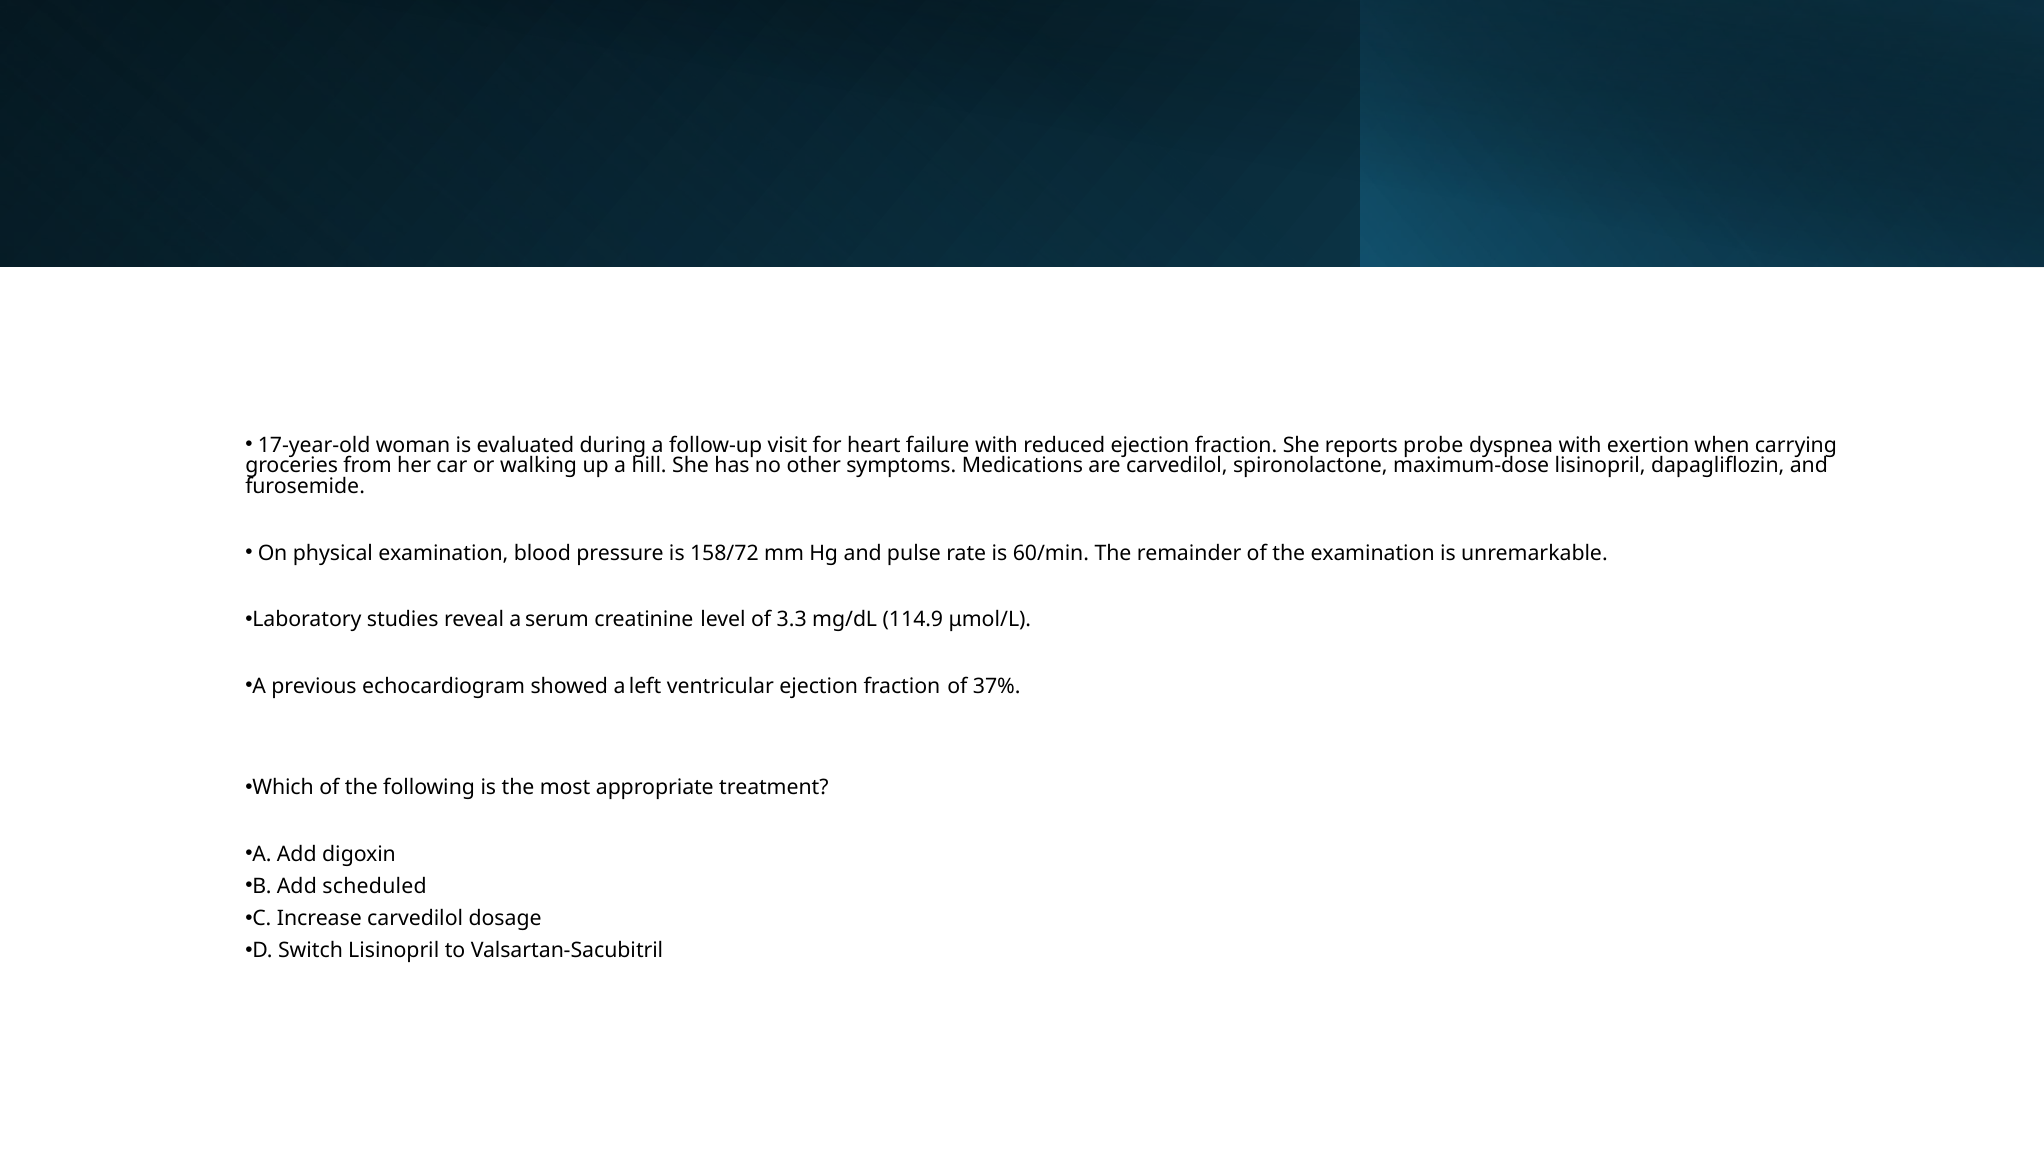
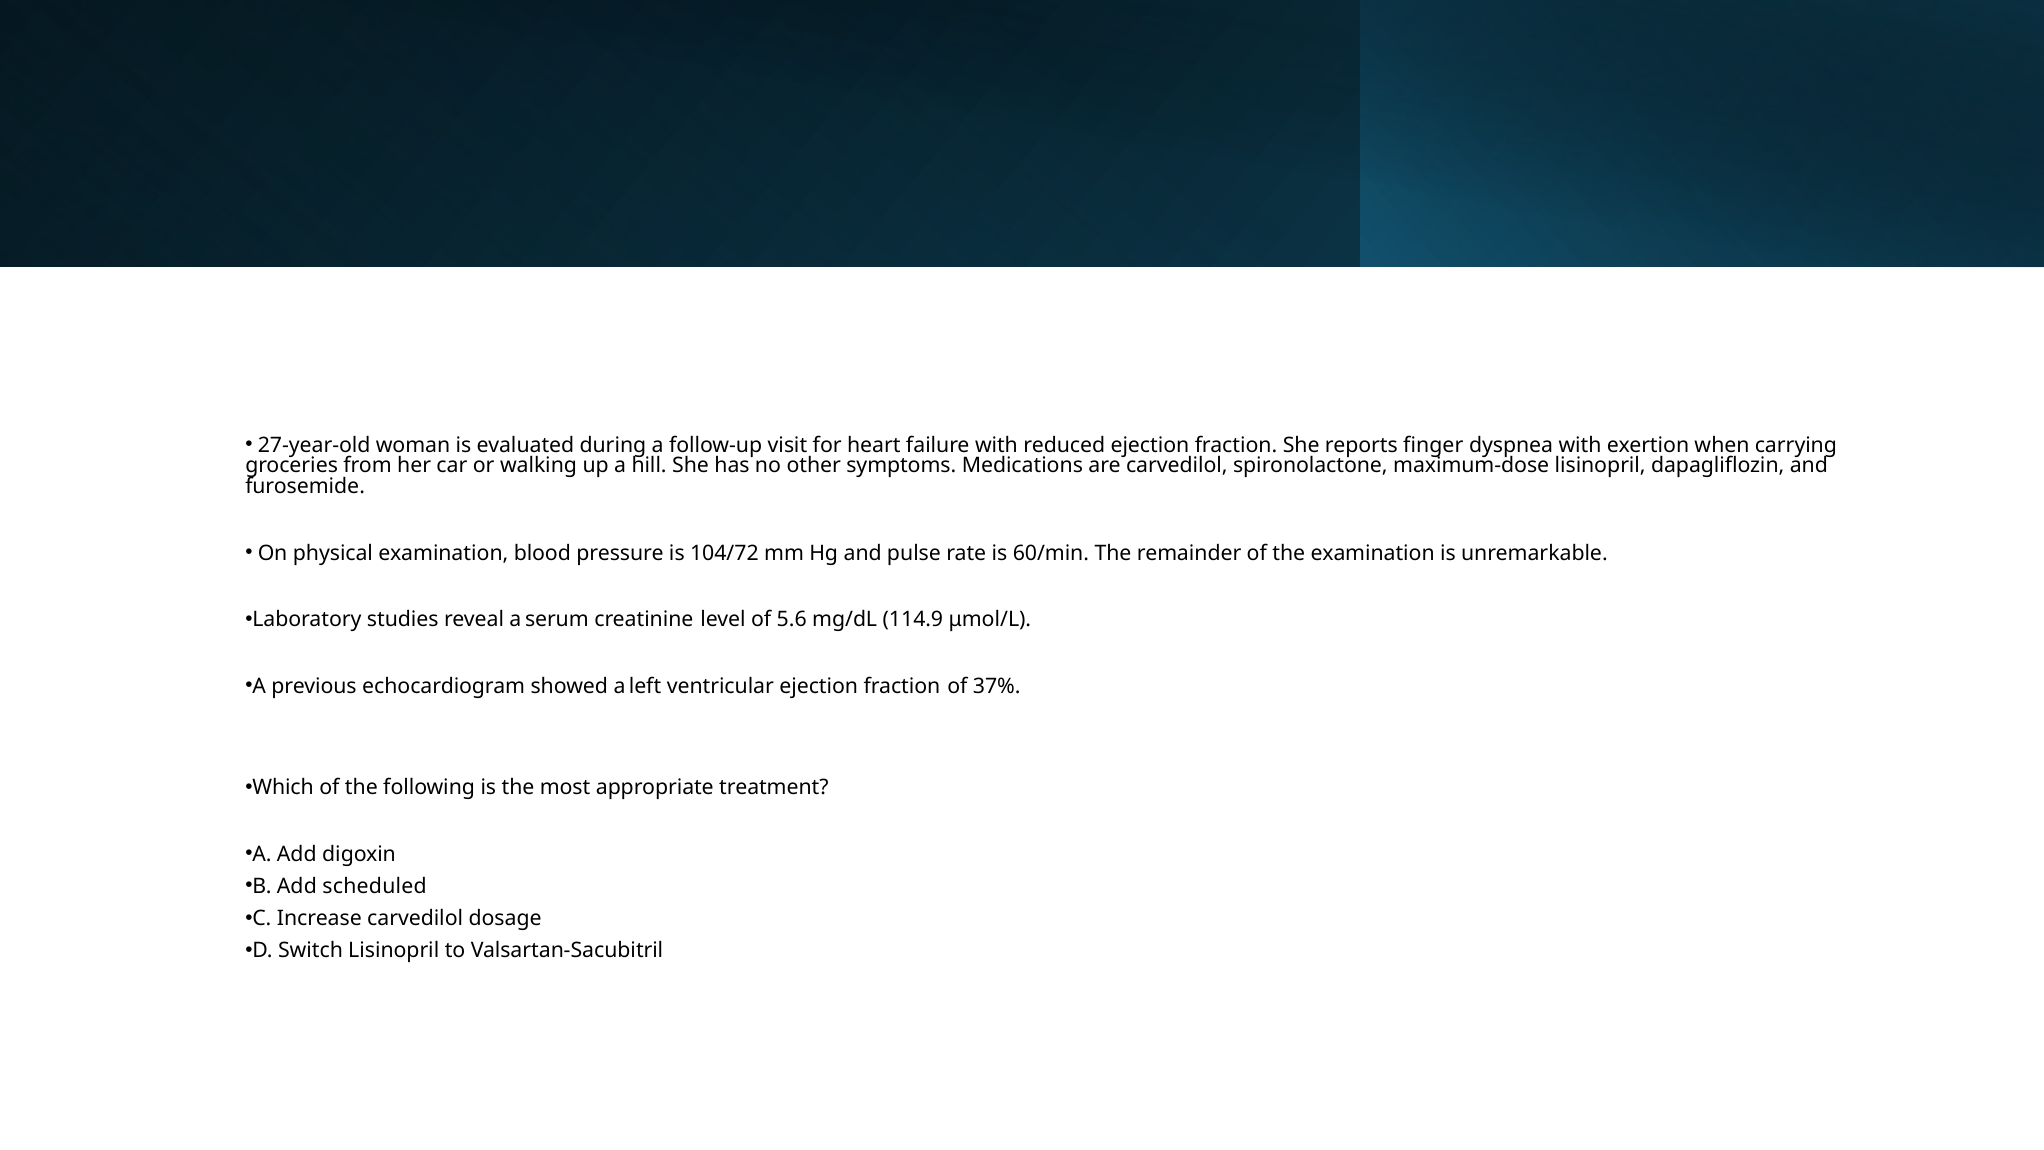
17-year-old: 17-year-old -> 27-year-old
probe: probe -> finger
158/72: 158/72 -> 104/72
3.3: 3.3 -> 5.6
